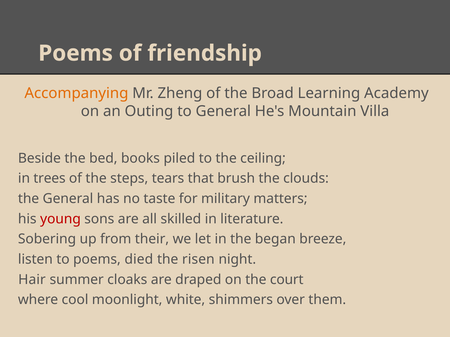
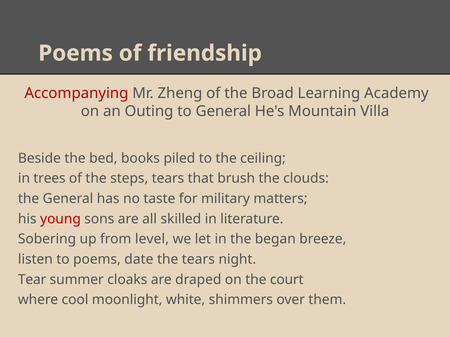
Accompanying colour: orange -> red
their: their -> level
died: died -> date
the risen: risen -> tears
Hair: Hair -> Tear
